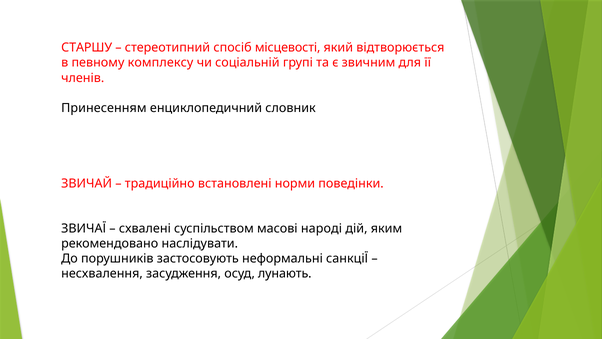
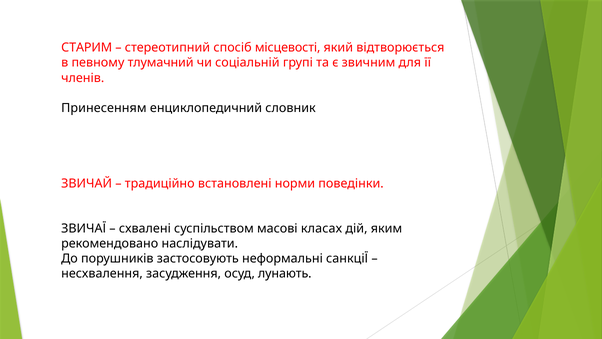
СТАРШУ: СТАРШУ -> СТАРИМ
комплексу: комплексу -> тлумачний
народі: народі -> класах
